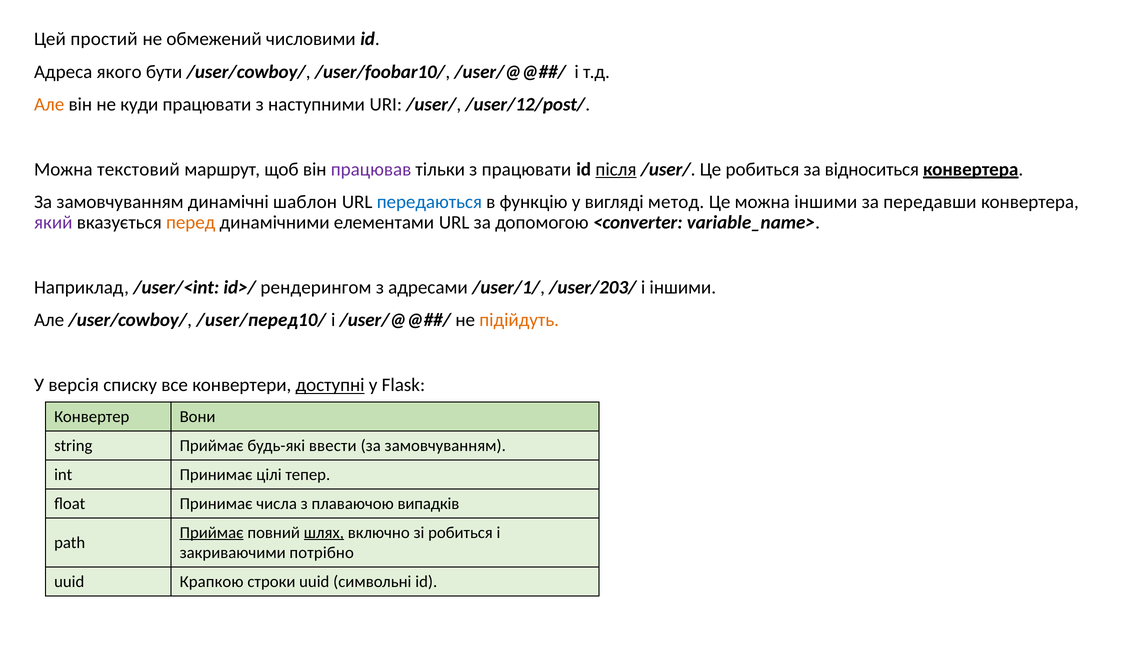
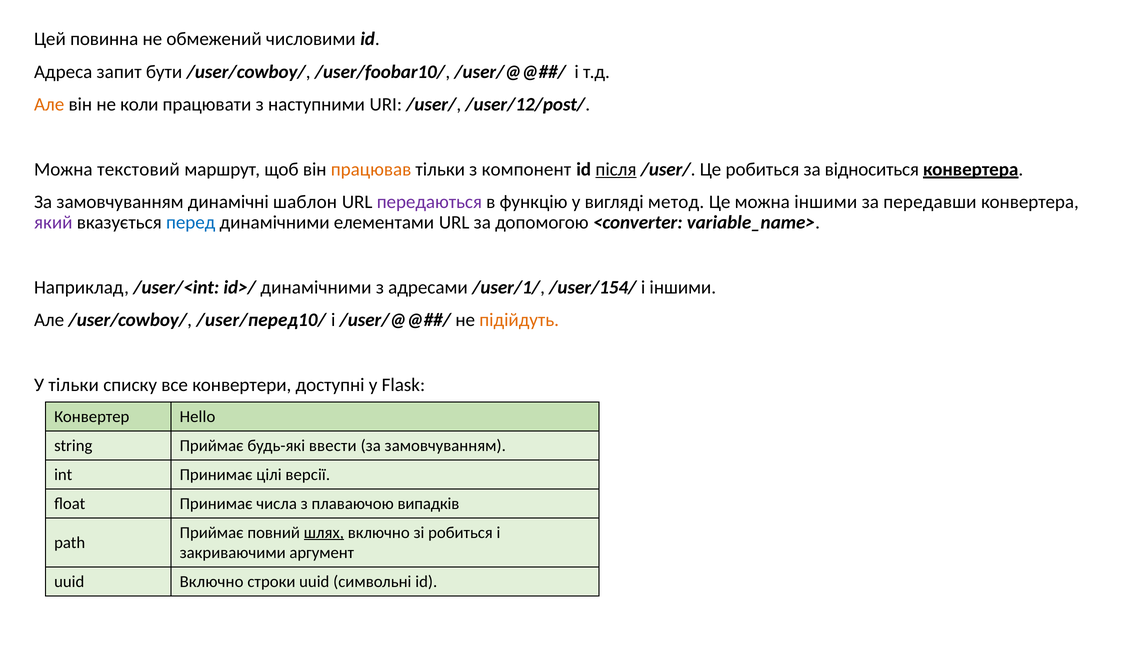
простий: простий -> повинна
якого: якого -> запит
куди: куди -> коли
працював colour: purple -> orange
з працювати: працювати -> компонент
передаються colour: blue -> purple
перед colour: orange -> blue
id>/ рендерингом: рендерингом -> динамічними
/user/203/: /user/203/ -> /user/154/
У версія: версія -> тільки
доступні underline: present -> none
Вони: Вони -> Hello
тепер: тепер -> версії
Приймає at (212, 532) underline: present -> none
потрібно: потрібно -> аргумент
uuid Крапкою: Крапкою -> Включно
